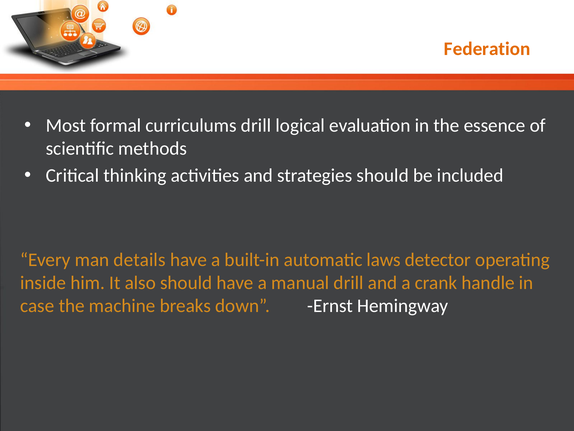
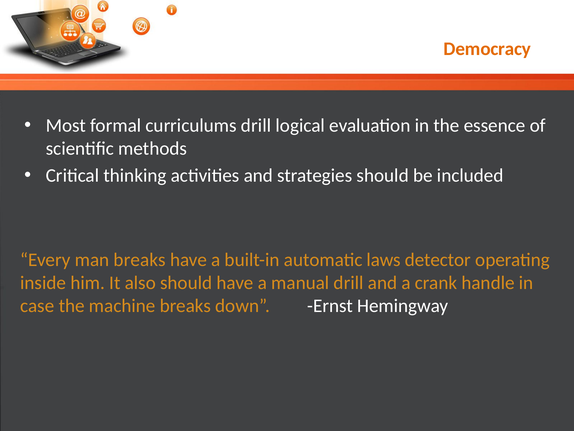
Federation: Federation -> Democracy
man details: details -> breaks
